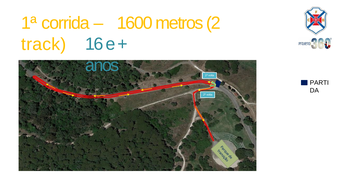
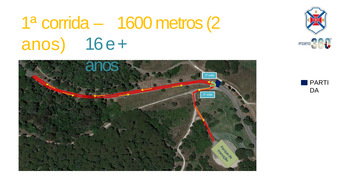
track at (44, 44): track -> anos
